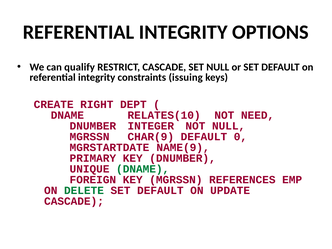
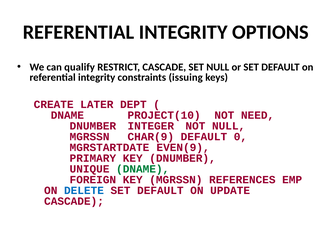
RIGHT: RIGHT -> LATER
RELATES(10: RELATES(10 -> PROJECT(10
NAME(9: NAME(9 -> EVEN(9
DELETE colour: green -> blue
